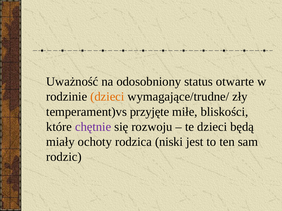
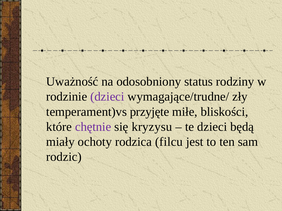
otwarte: otwarte -> rodziny
dzieci at (107, 97) colour: orange -> purple
rozwoju: rozwoju -> kryzysu
niski: niski -> filcu
